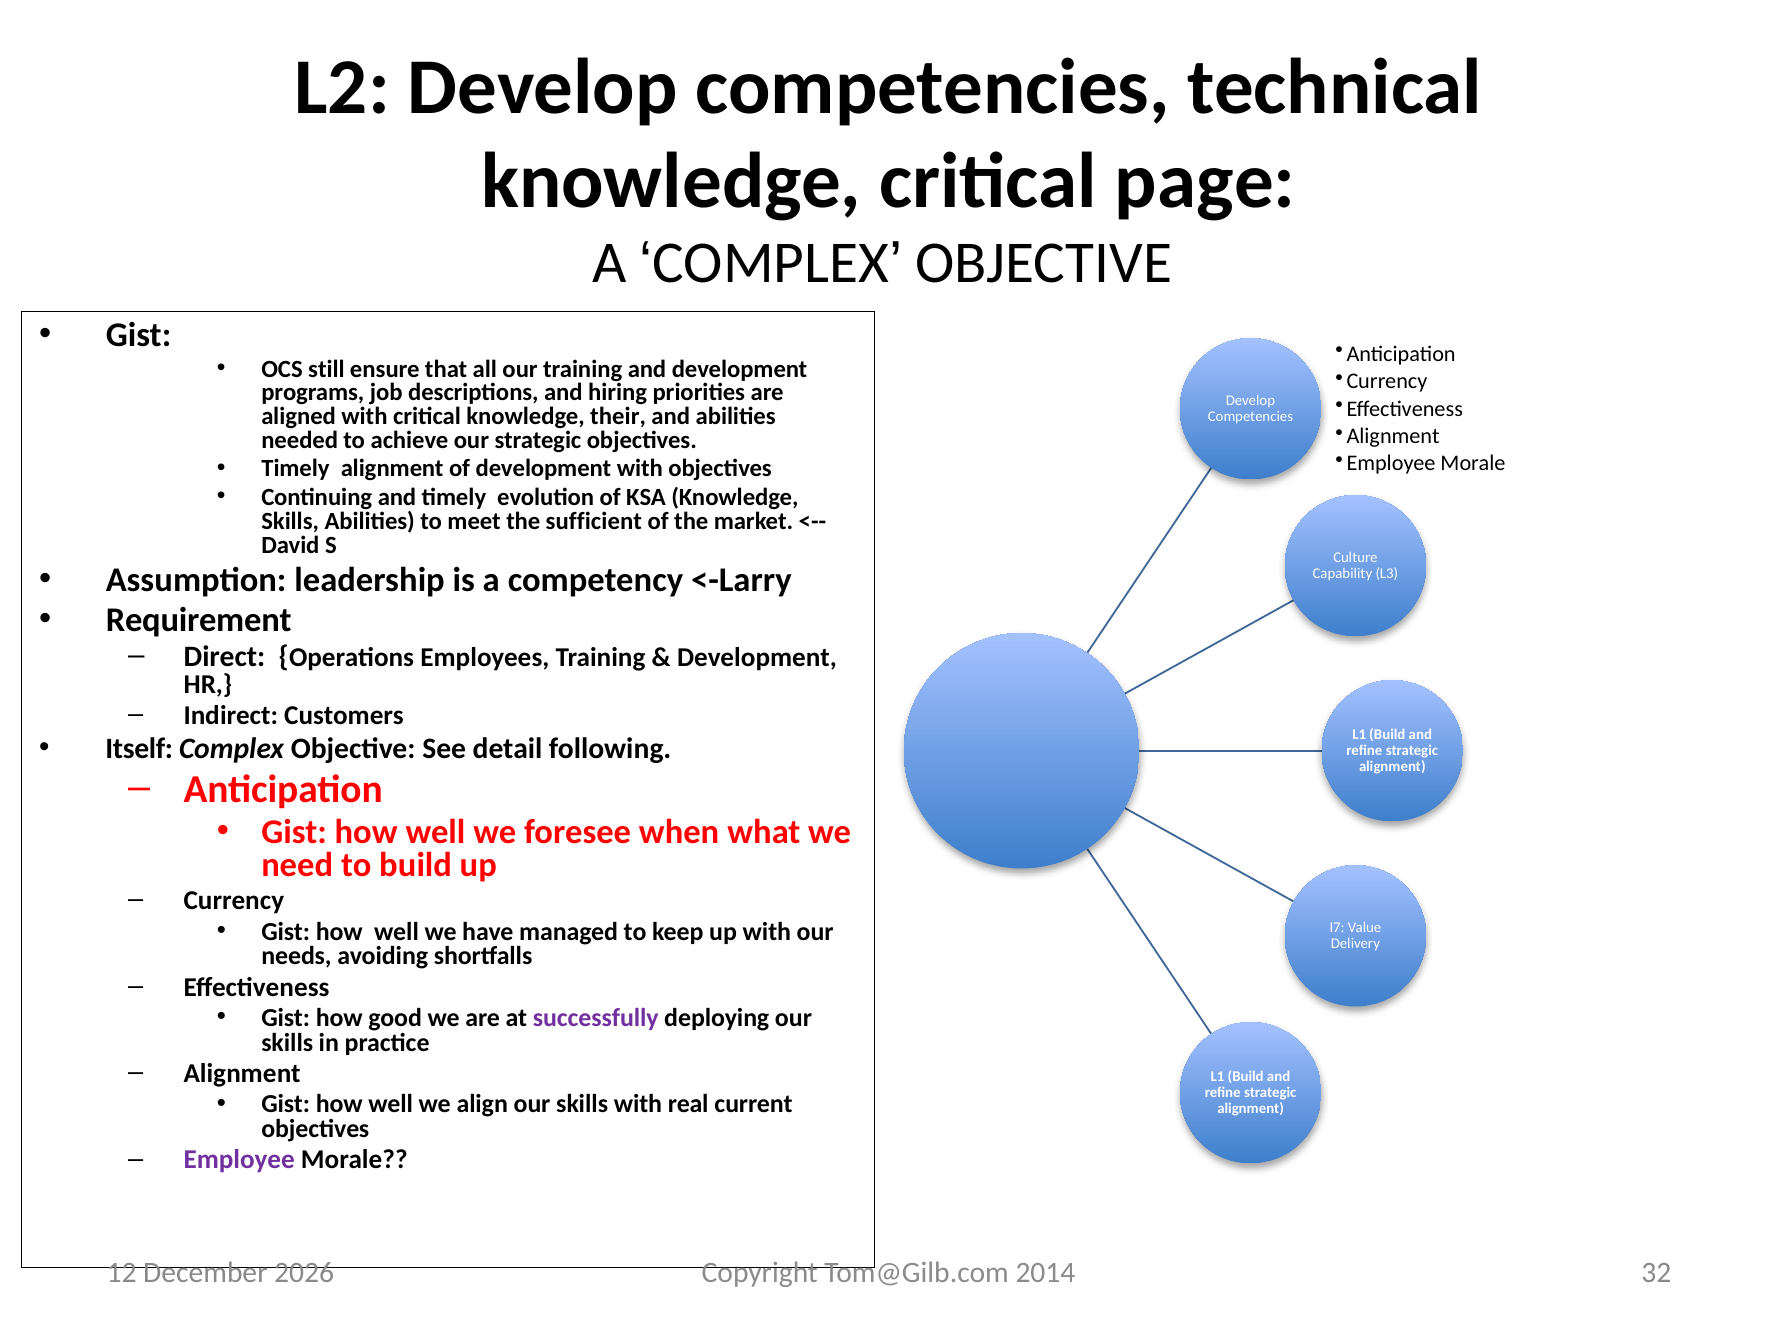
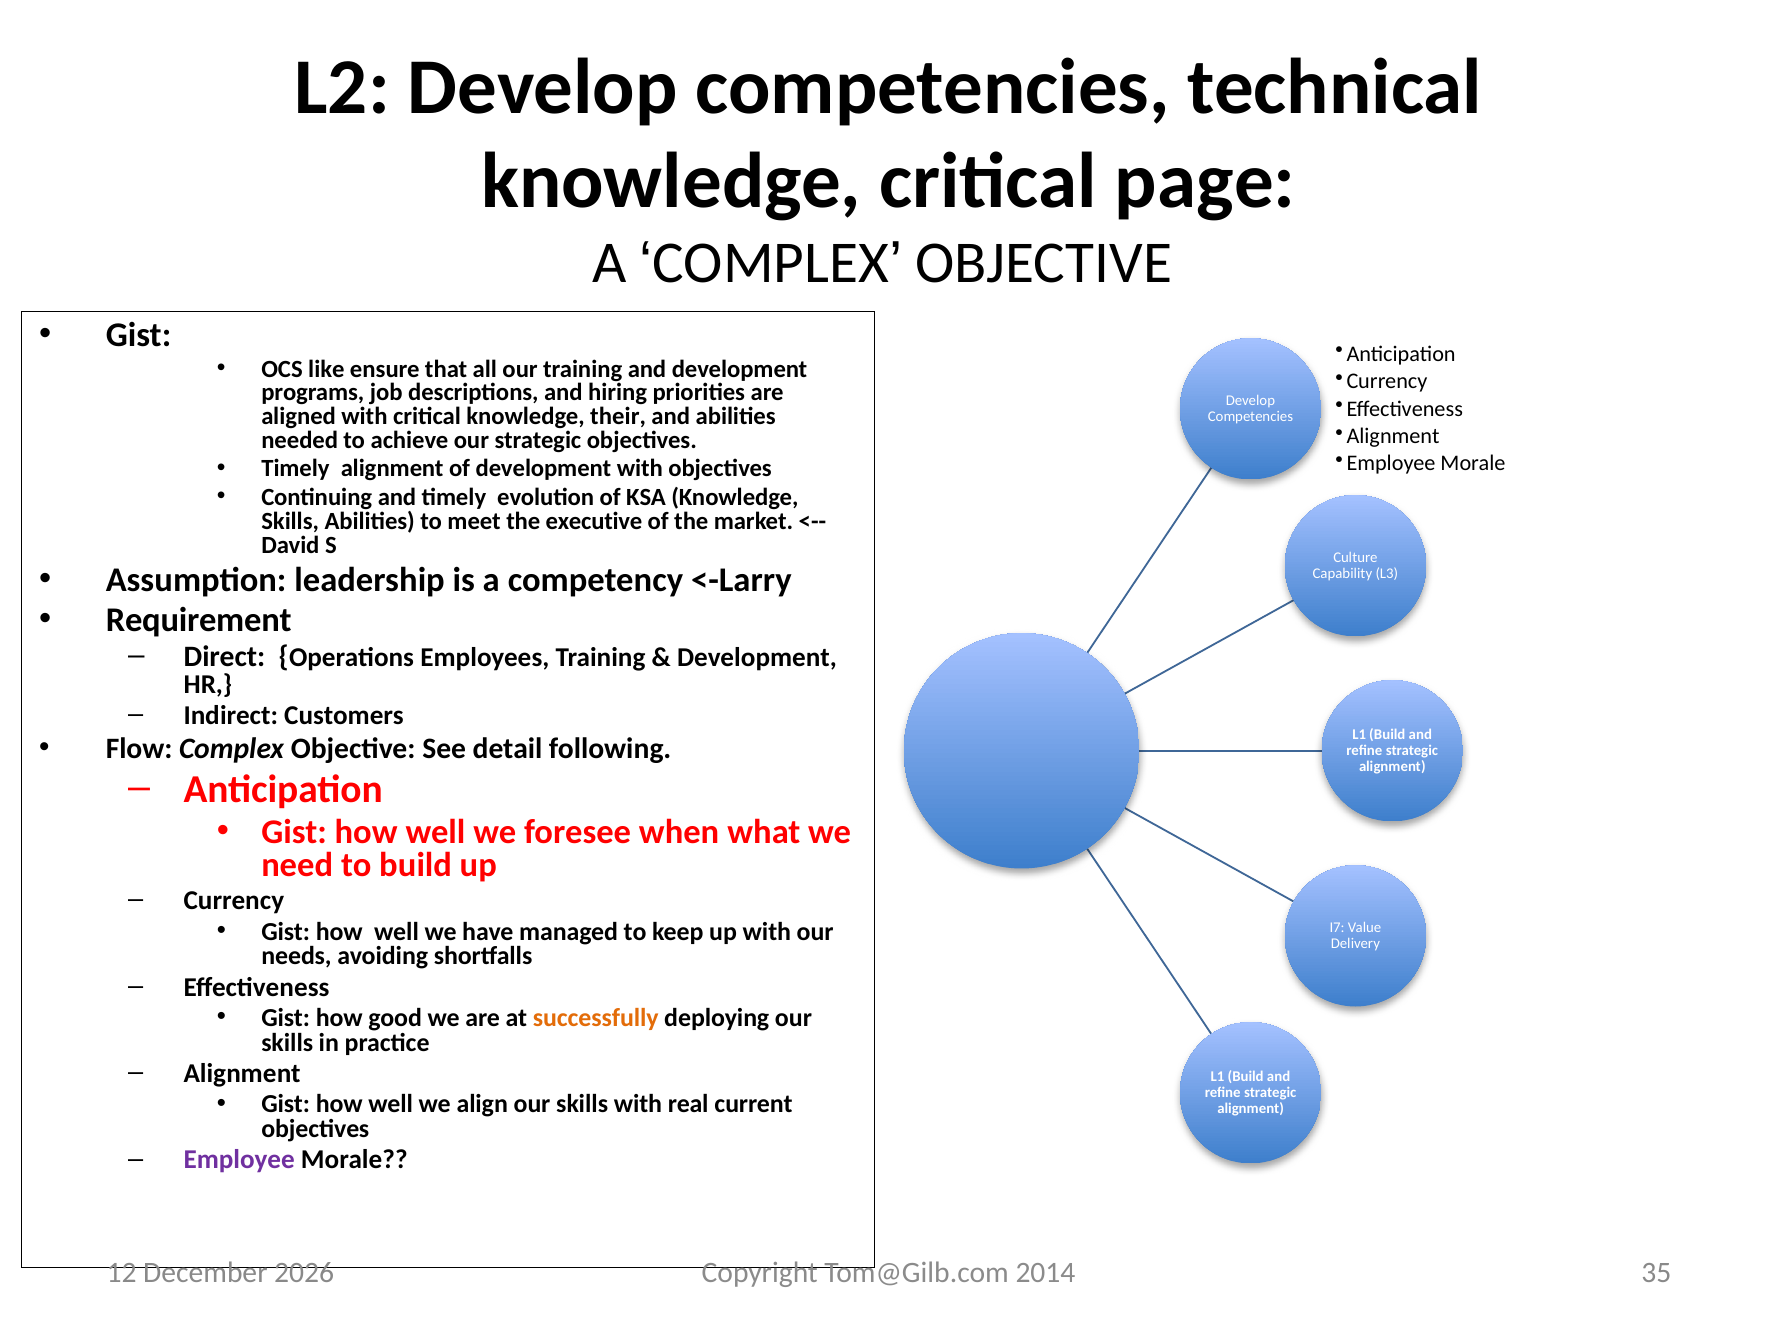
still: still -> like
sufficient: sufficient -> executive
Itself: Itself -> Flow
successfully colour: purple -> orange
32: 32 -> 35
